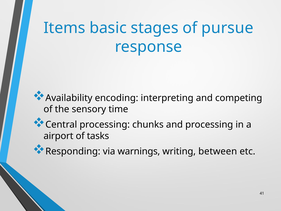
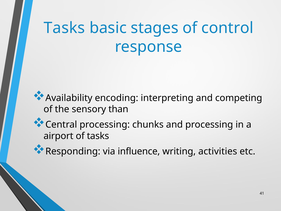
Items at (64, 28): Items -> Tasks
pursue: pursue -> control
time: time -> than
warnings: warnings -> influence
between: between -> activities
